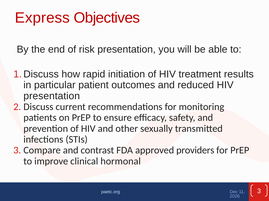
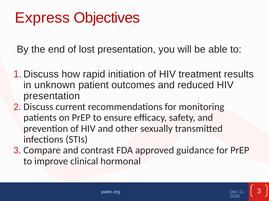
risk: risk -> lost
particular: particular -> unknown
providers: providers -> guidance
